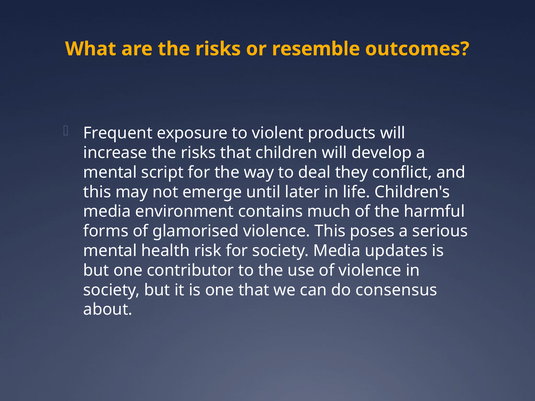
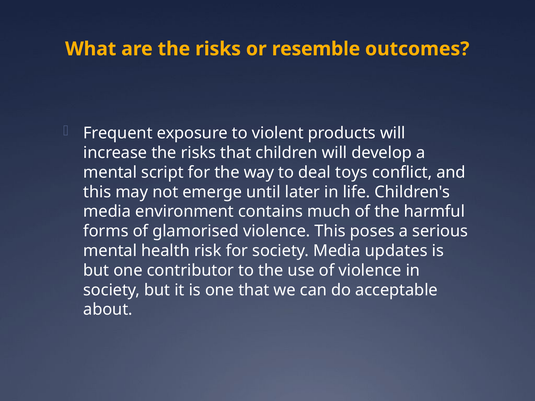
they: they -> toys
consensus: consensus -> acceptable
